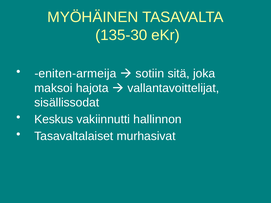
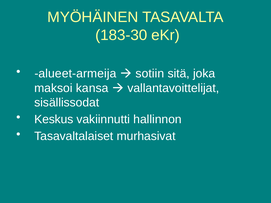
135-30: 135-30 -> 183-30
eniten-armeija: eniten-armeija -> alueet-armeija
hajota: hajota -> kansa
